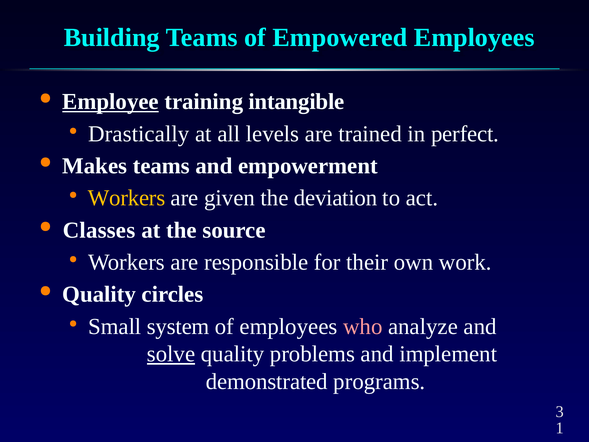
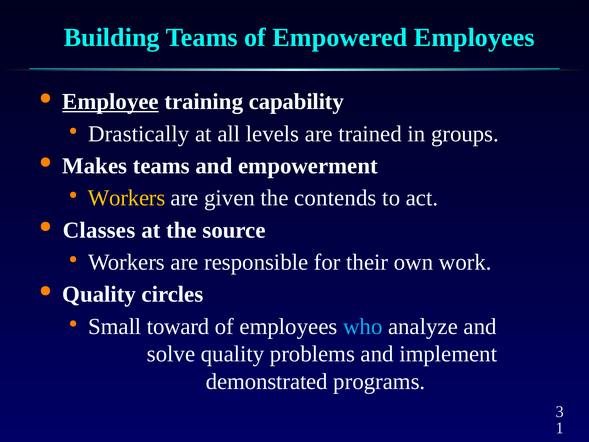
intangible: intangible -> capability
perfect: perfect -> groups
deviation: deviation -> contends
system: system -> toward
who colour: pink -> light blue
solve underline: present -> none
